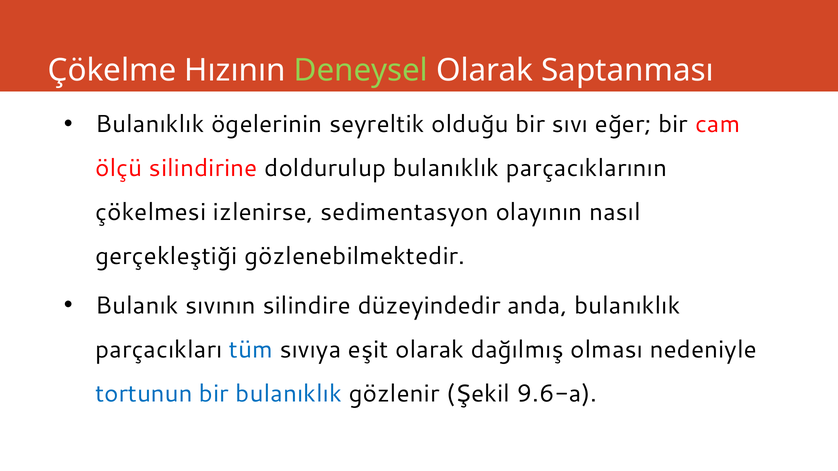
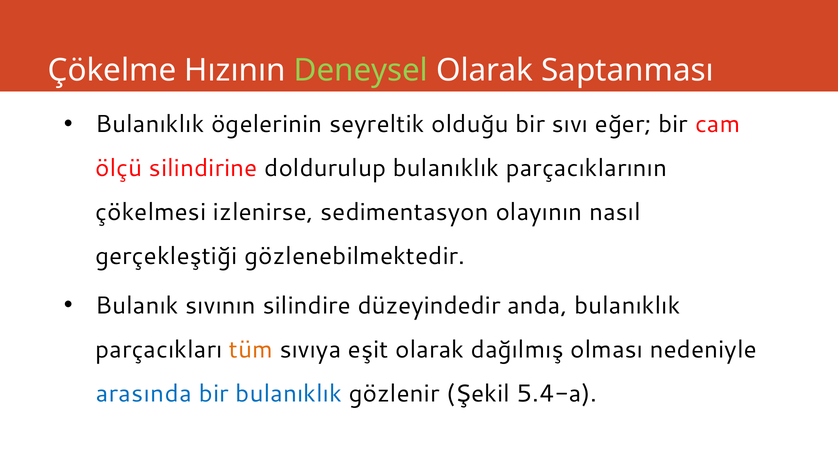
tüm colour: blue -> orange
tortunun: tortunun -> arasında
9.6-a: 9.6-a -> 5.4-a
